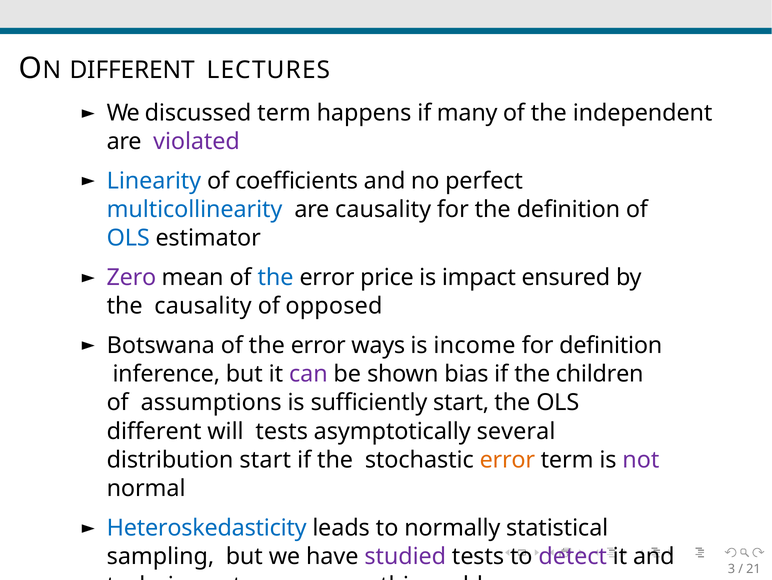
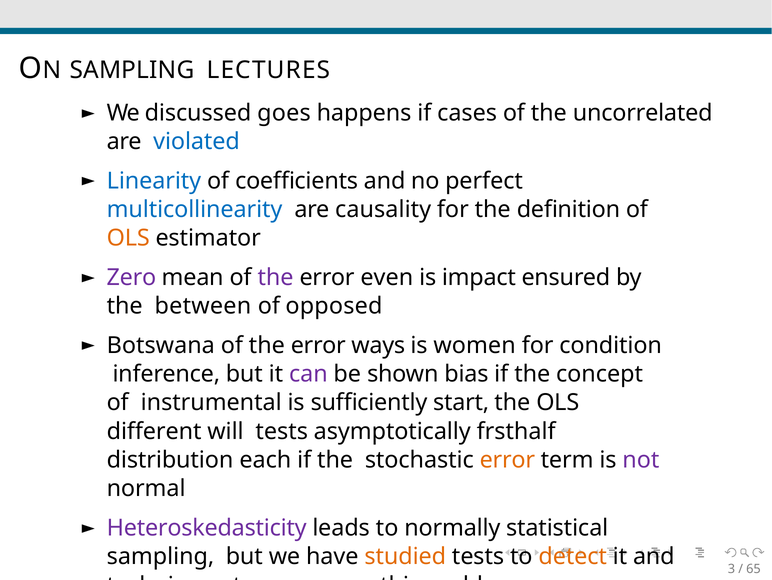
ON DIFFERENT: DIFFERENT -> SAMPLING
discussed term: term -> goes
many: many -> cases
independent: independent -> uncorrelated
violated colour: purple -> blue
OLS at (128, 238) colour: blue -> orange
the at (276, 277) colour: blue -> purple
price: price -> even
the causality: causality -> between
income: income -> women
for definition: definition -> condition
children: children -> concept
assumptions: assumptions -> instrumental
several: several -> frsthalf
distribution start: start -> each
Heteroskedasticity colour: blue -> purple
studied colour: purple -> orange
detect colour: purple -> orange
21: 21 -> 65
